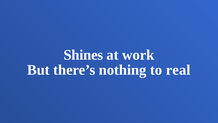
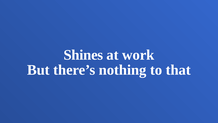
real: real -> that
